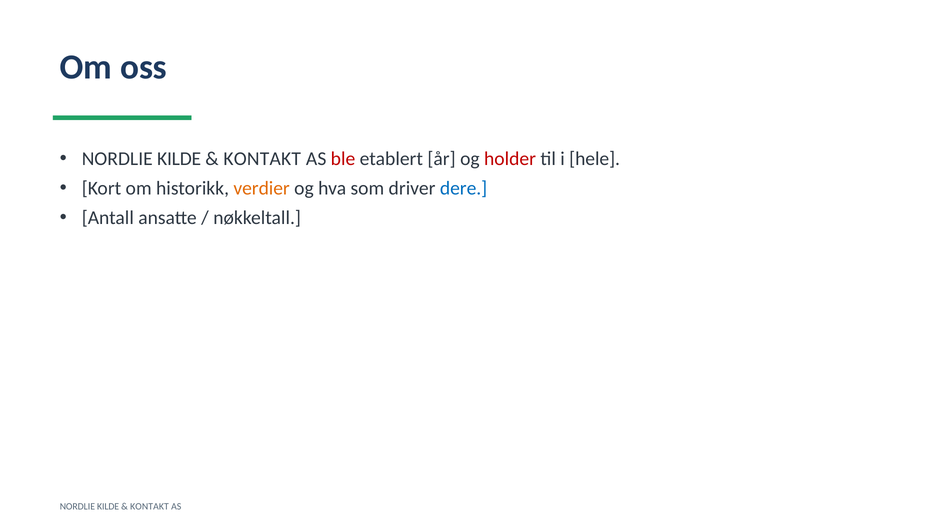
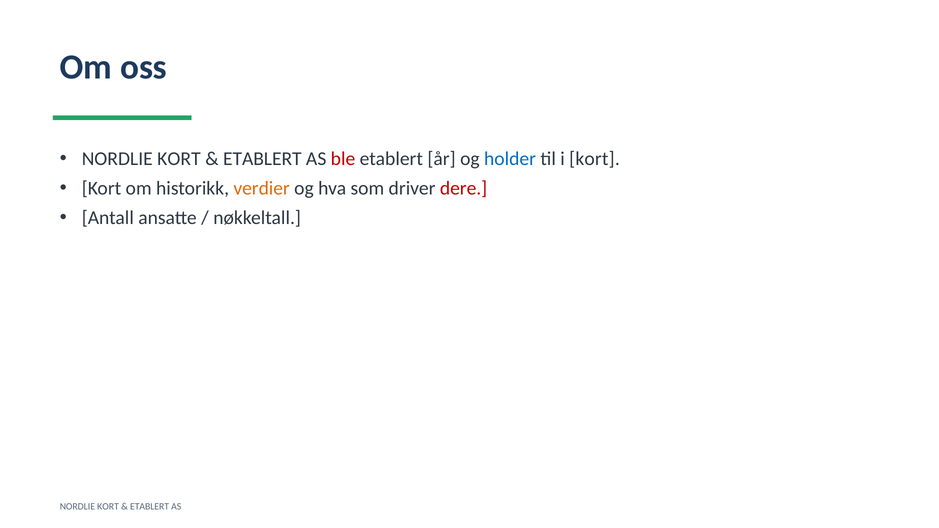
KILDE at (179, 159): KILDE -> KORT
KONTAKT at (262, 159): KONTAKT -> ETABLERT
holder colour: red -> blue
i hele: hele -> kort
dere colour: blue -> red
KILDE at (108, 507): KILDE -> KORT
KONTAKT at (149, 507): KONTAKT -> ETABLERT
